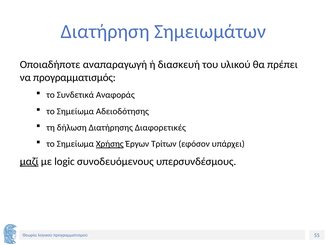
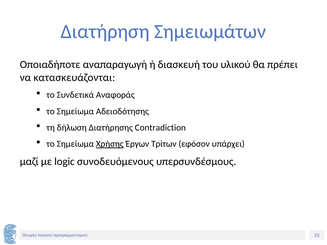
προγραμματισμός: προγραμματισμός -> κατασκευάζονται
Διαφορετικές: Διαφορετικές -> Contradiction
μαζί underline: present -> none
